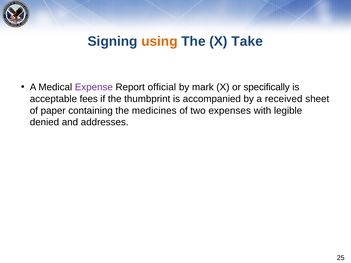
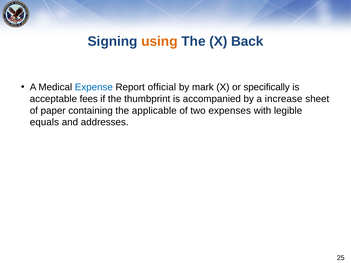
Take: Take -> Back
Expense colour: purple -> blue
received: received -> increase
medicines: medicines -> applicable
denied: denied -> equals
